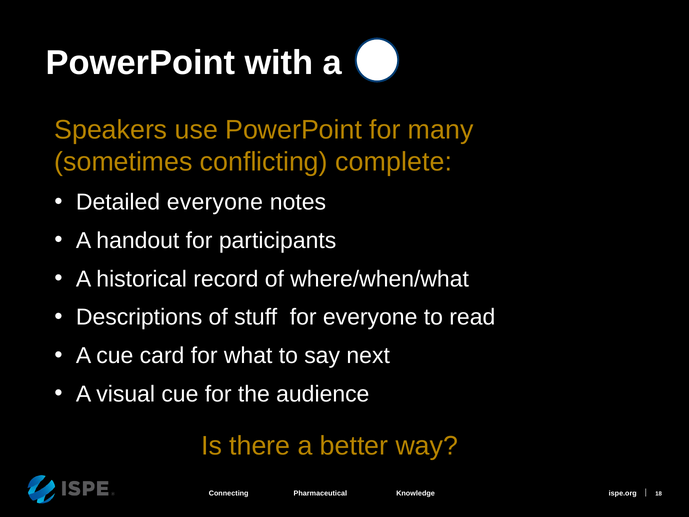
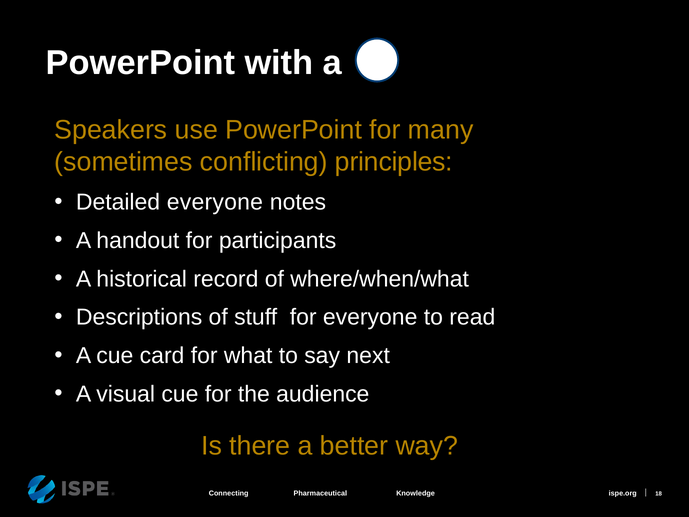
complete: complete -> principles
